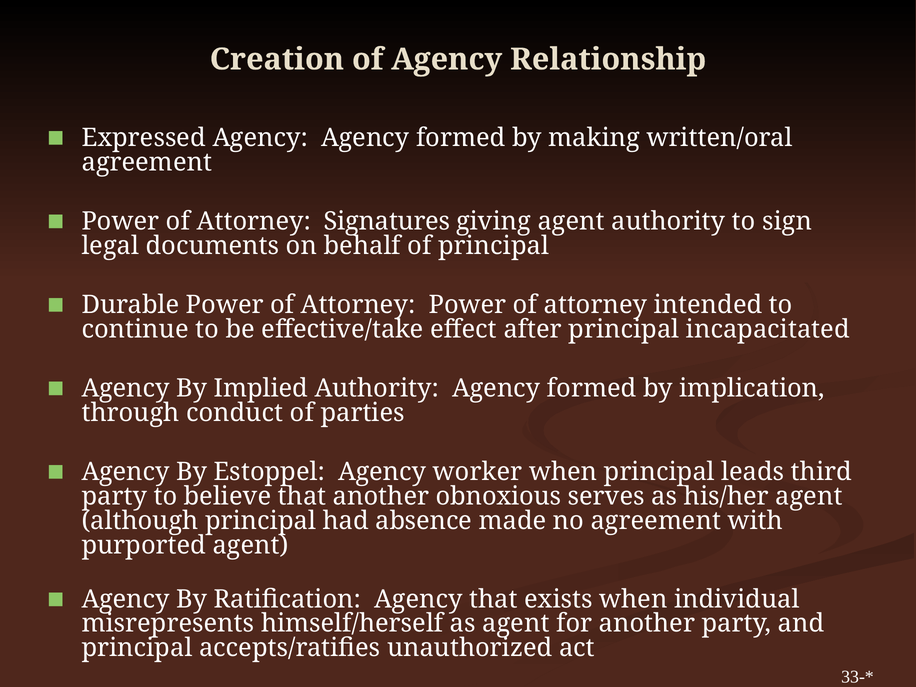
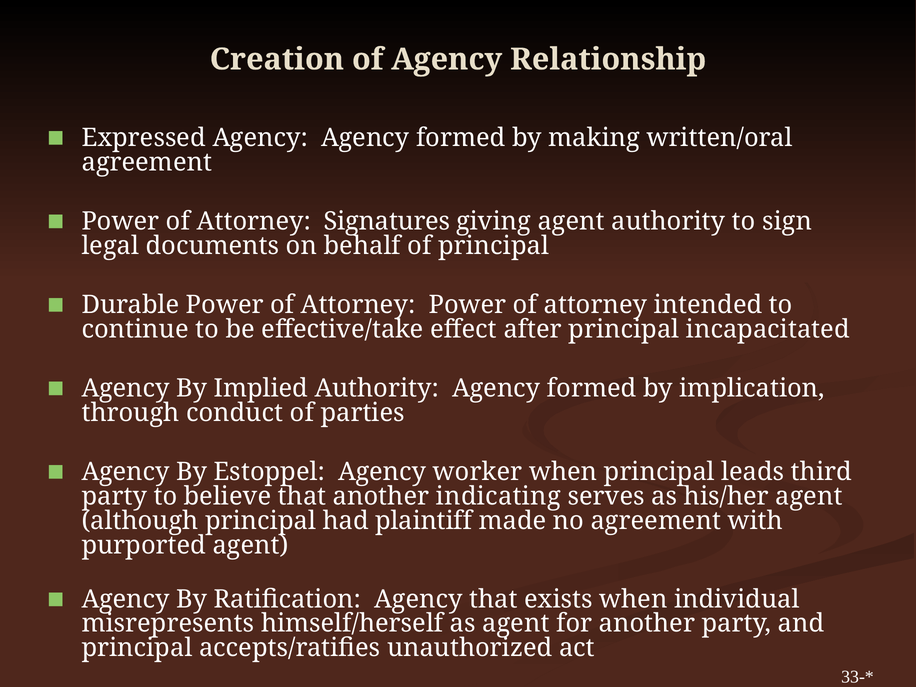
obnoxious: obnoxious -> indicating
absence: absence -> plaintiff
